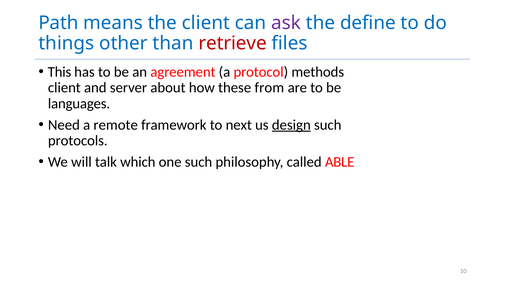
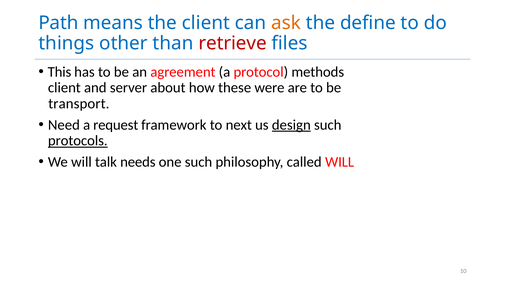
ask colour: purple -> orange
from: from -> were
languages: languages -> transport
remote: remote -> request
protocols underline: none -> present
which: which -> needs
called ABLE: ABLE -> WILL
